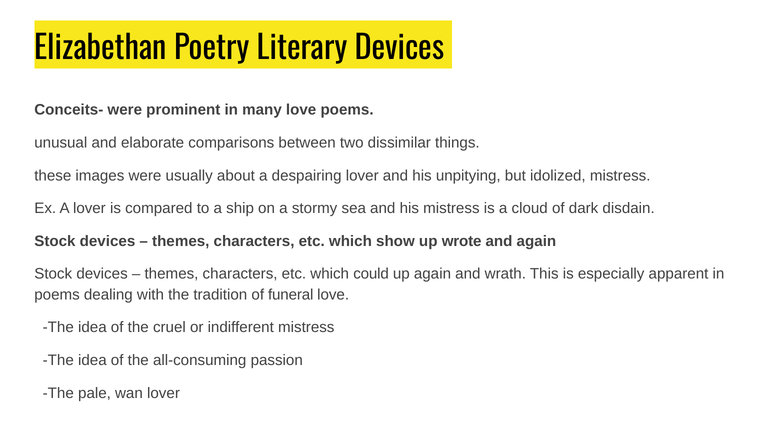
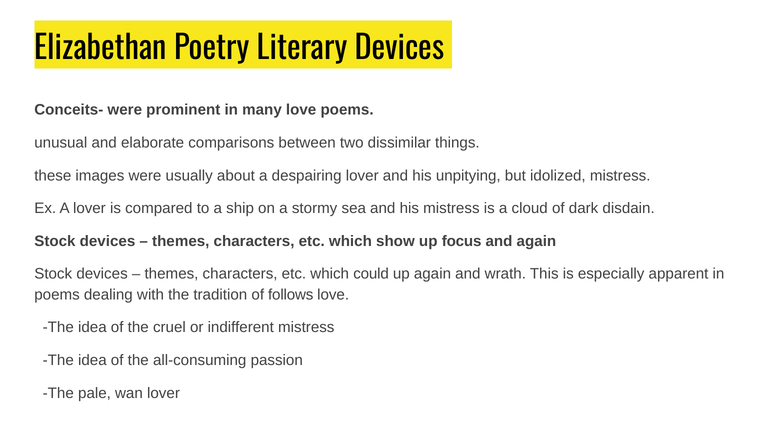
wrote: wrote -> focus
funeral: funeral -> follows
